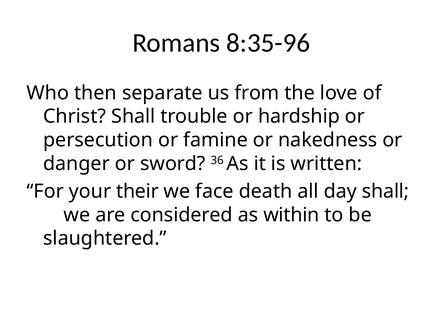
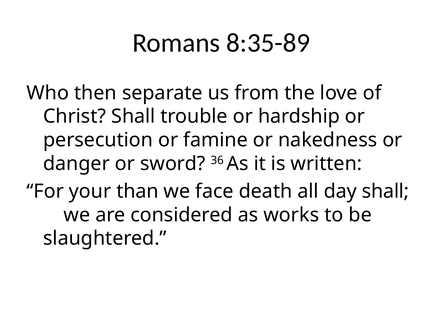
8:35-96: 8:35-96 -> 8:35-89
their: their -> than
within: within -> works
